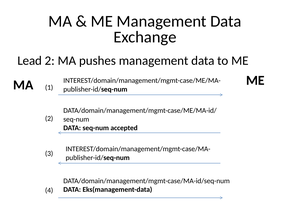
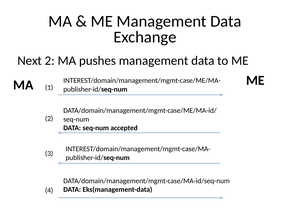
Lead: Lead -> Next
